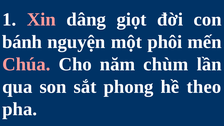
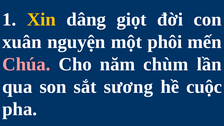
Xin colour: pink -> yellow
bánh: bánh -> xuân
phong: phong -> sương
theo: theo -> cuộc
